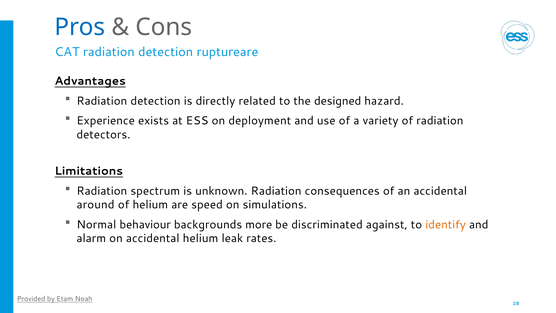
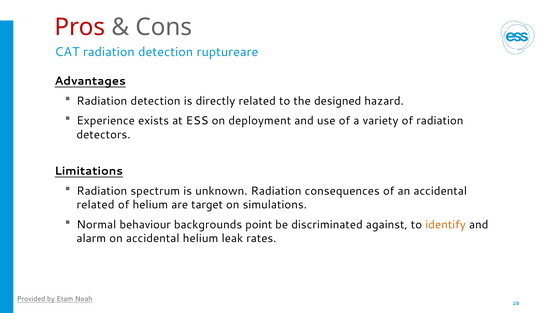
Pros colour: blue -> red
around at (96, 205): around -> related
speed: speed -> target
more: more -> point
